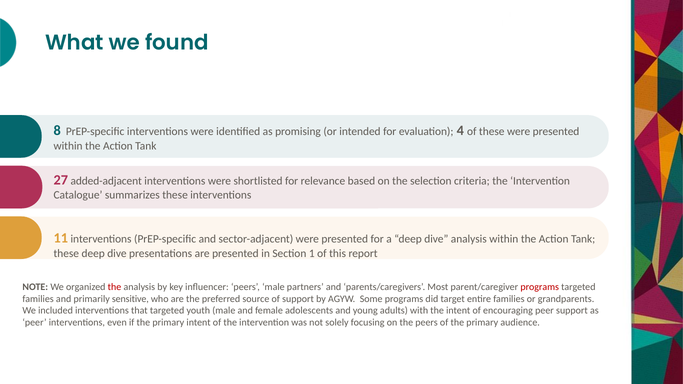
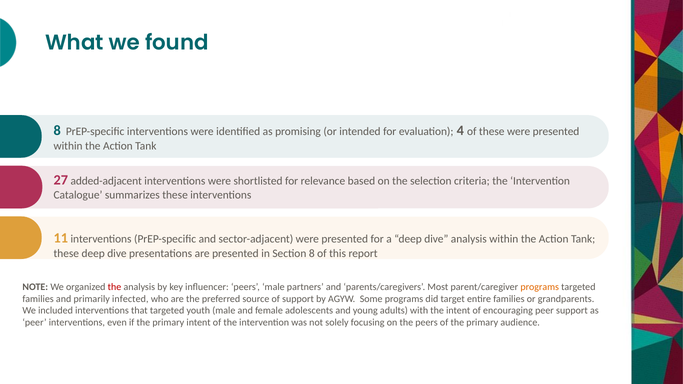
Section 1: 1 -> 8
programs at (540, 287) colour: red -> orange
sensitive: sensitive -> infected
